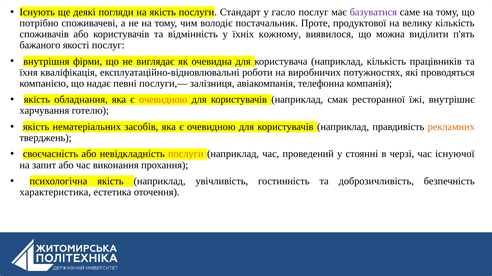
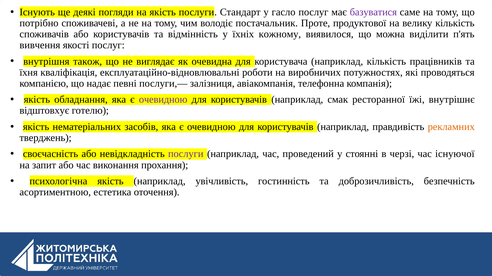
бажаного: бажаного -> вивчення
фірми: фірми -> також
очевидною at (163, 100) colour: orange -> purple
харчування: харчування -> відштовхує
послуги at (186, 154) colour: orange -> purple
характеристика: характеристика -> асортиментною
